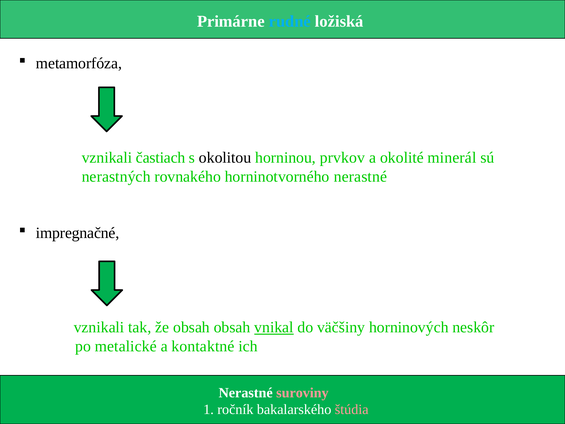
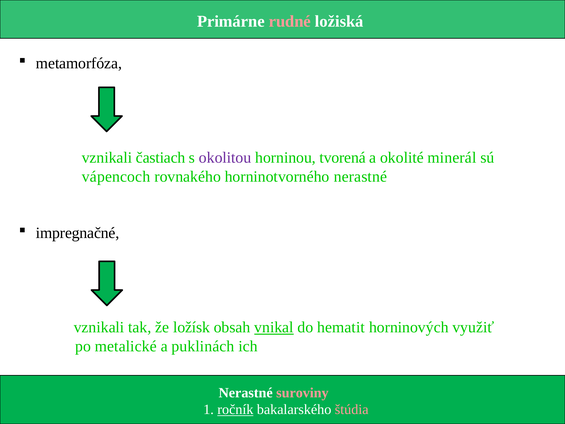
rudné colour: light blue -> pink
okolitou colour: black -> purple
prvkov: prvkov -> tvorená
nerastných: nerastných -> vápencoch
že obsah: obsah -> ložísk
väčšiny: väčšiny -> hematit
neskôr: neskôr -> využiť
kontaktné: kontaktné -> puklinách
ročník underline: none -> present
